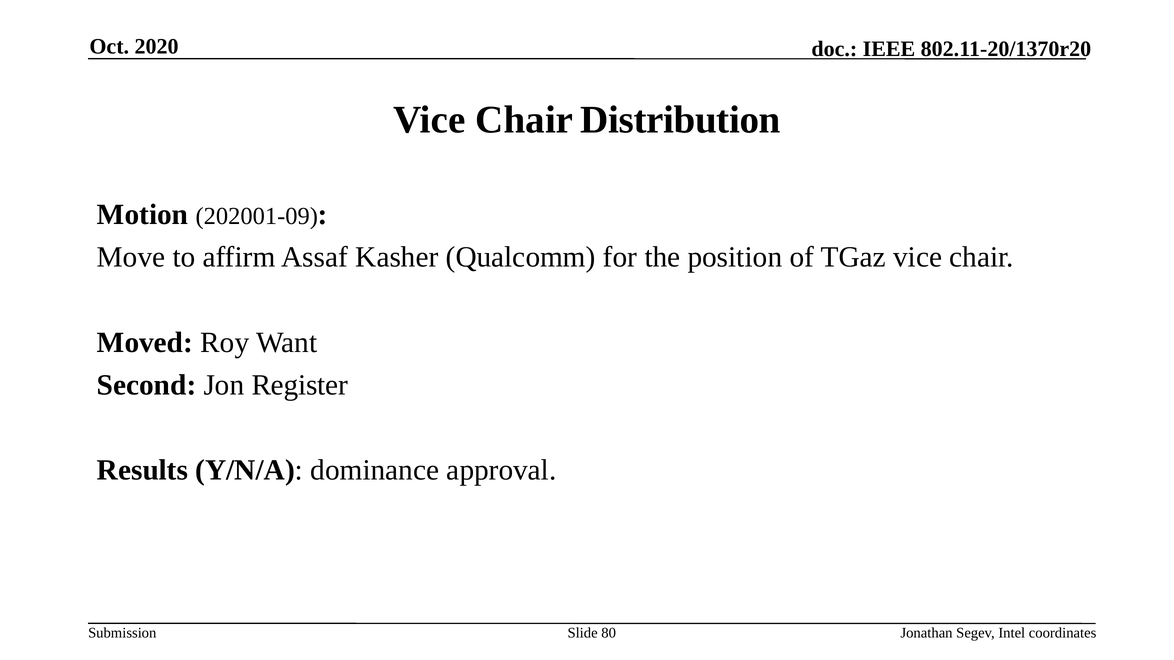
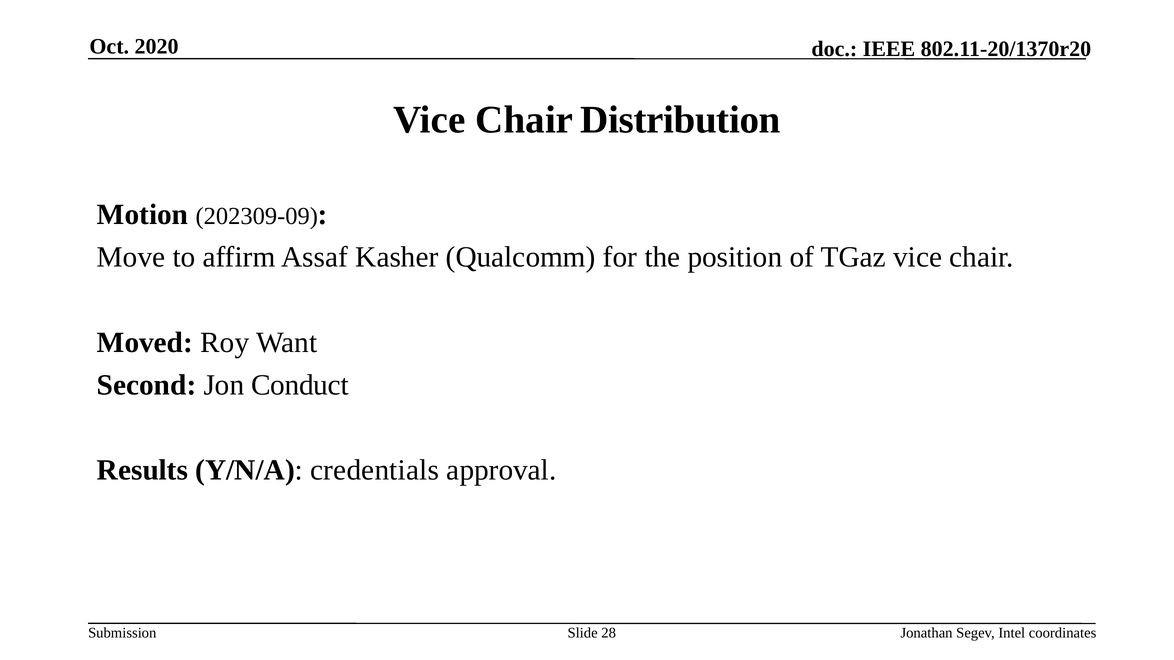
202001-09: 202001-09 -> 202309-09
Register: Register -> Conduct
dominance: dominance -> credentials
80: 80 -> 28
